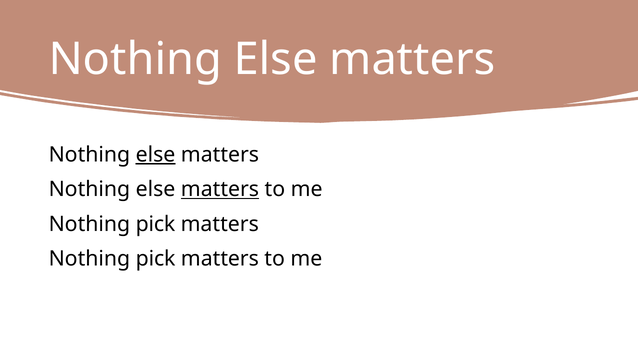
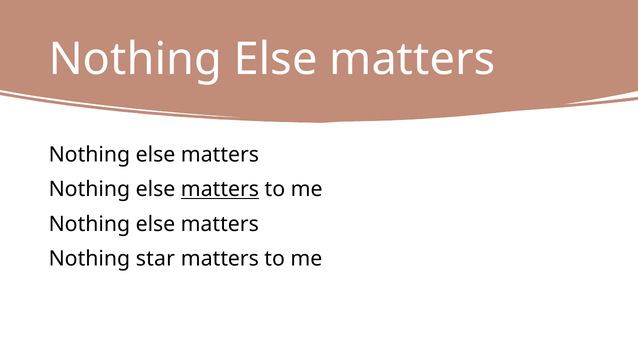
else at (156, 155) underline: present -> none
pick at (155, 224): pick -> else
pick at (156, 259): pick -> star
